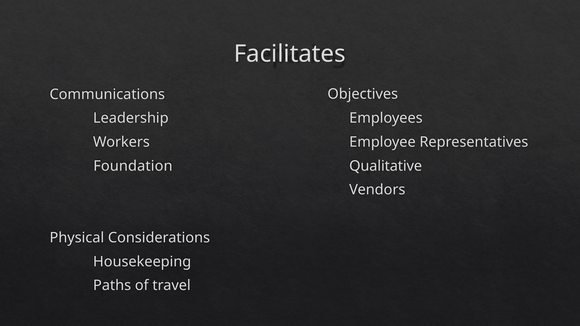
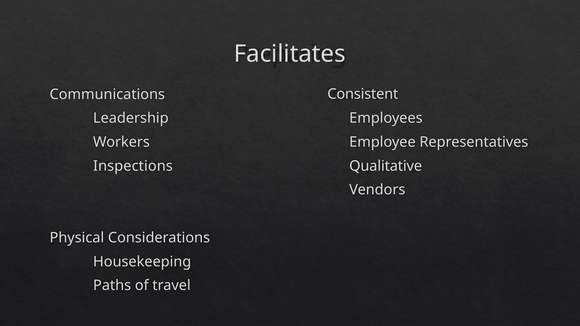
Objectives: Objectives -> Consistent
Foundation: Foundation -> Inspections
